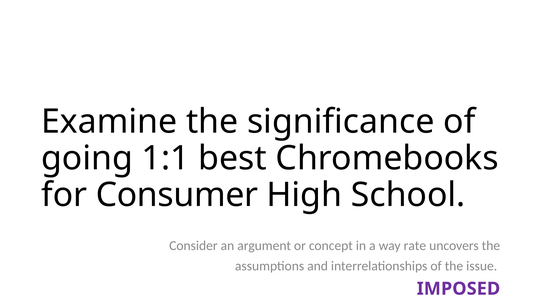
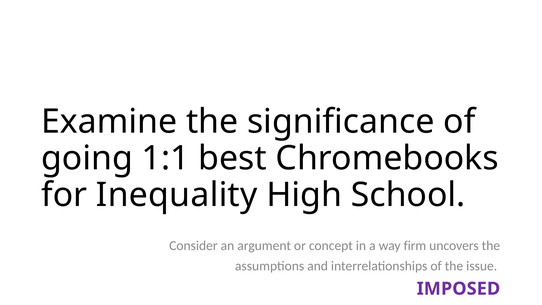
Consumer: Consumer -> Inequality
rate: rate -> firm
